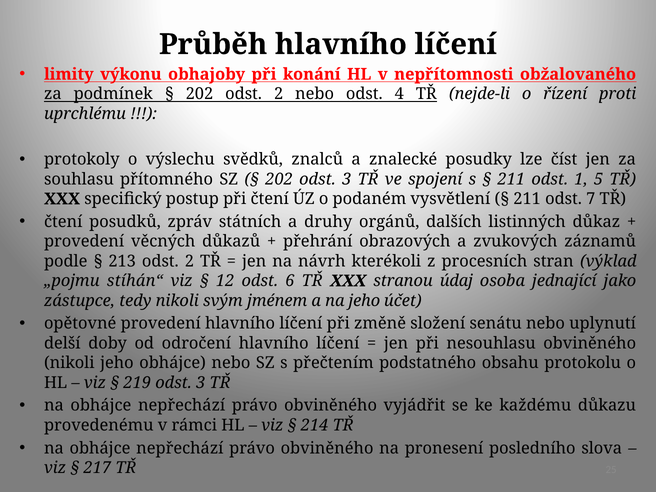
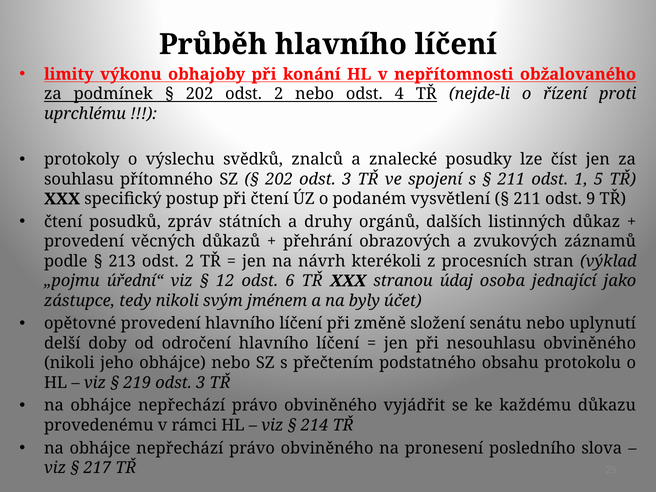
7: 7 -> 9
stíhán“: stíhán“ -> úřední“
na jeho: jeho -> byly
